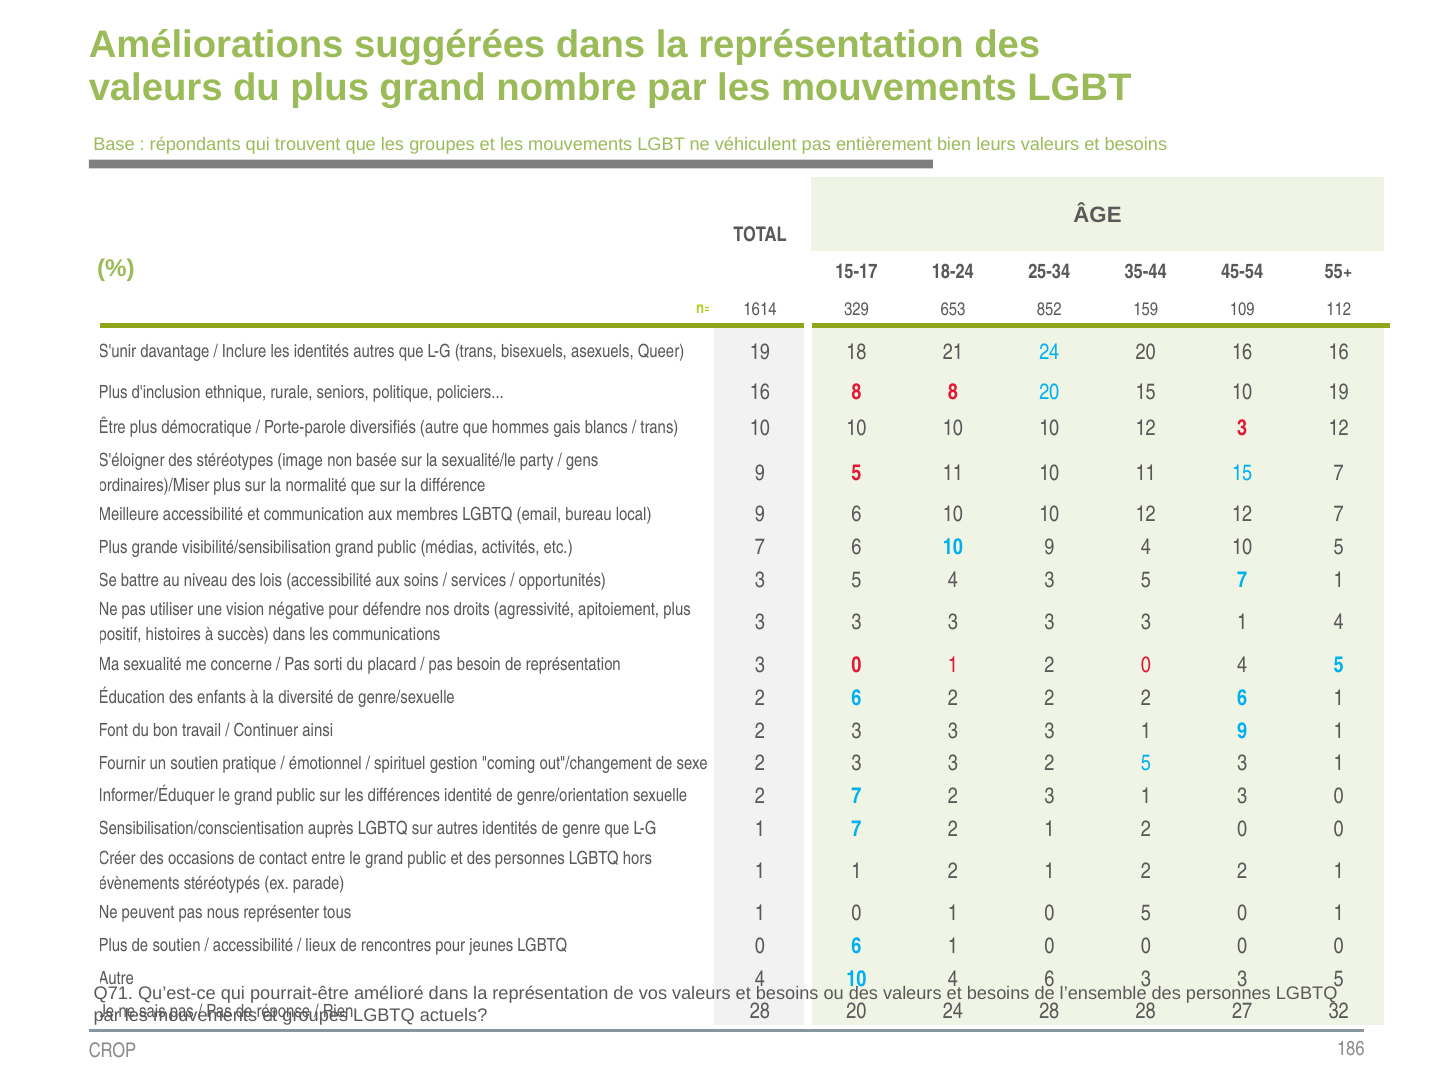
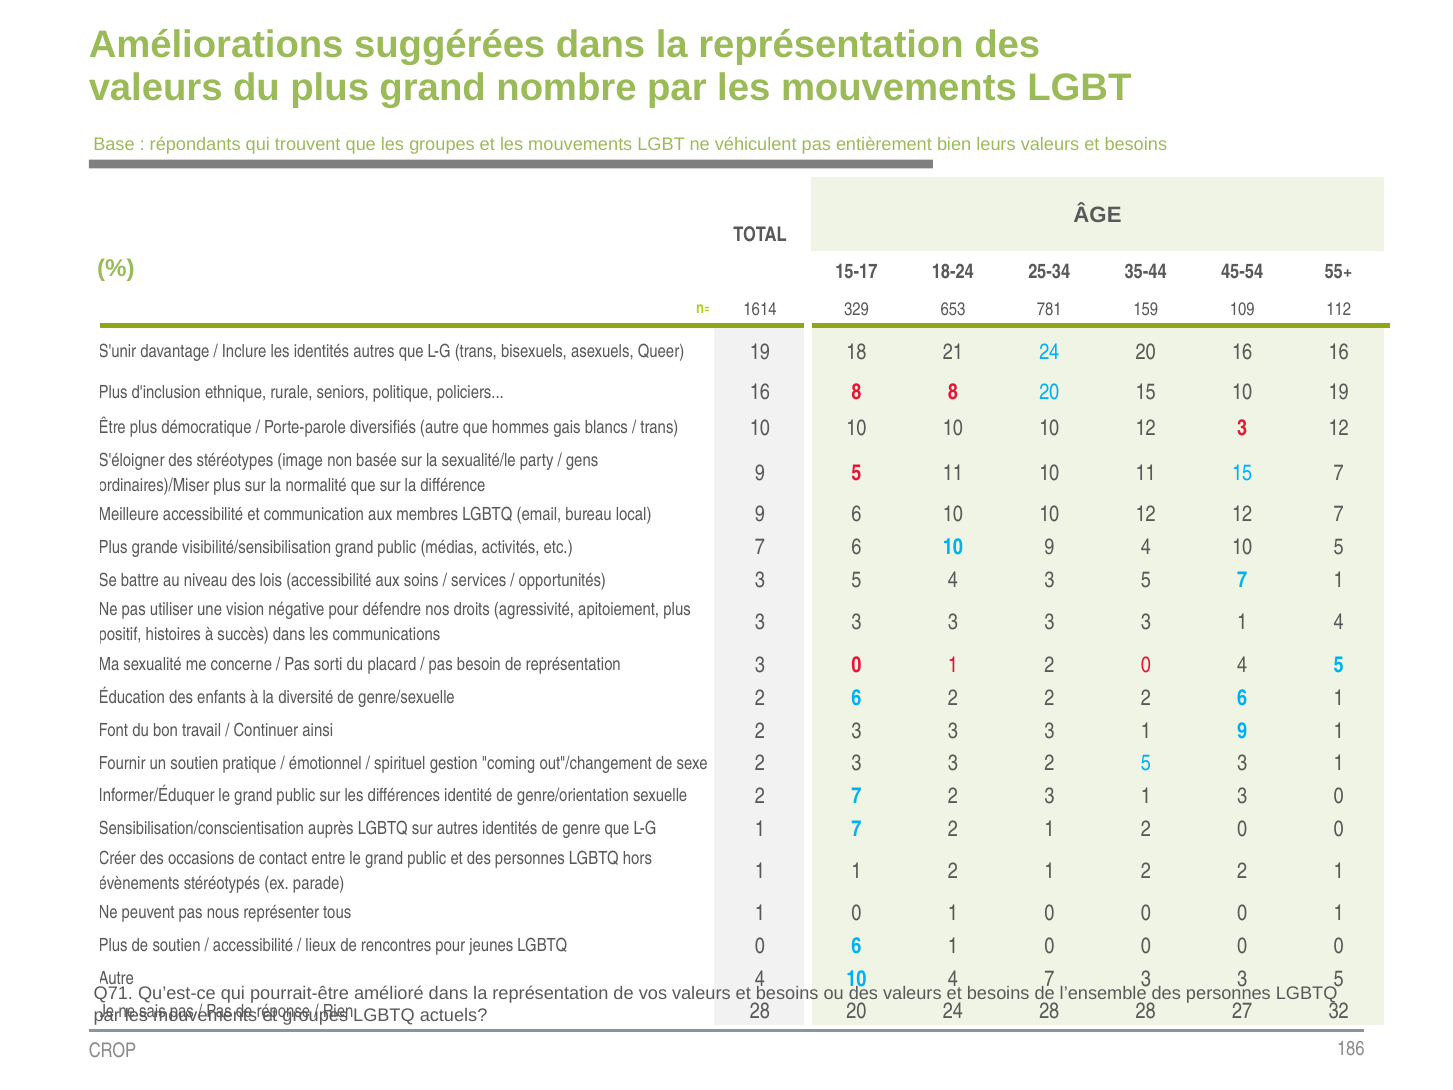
852: 852 -> 781
0 1 0 5: 5 -> 0
4 6: 6 -> 7
